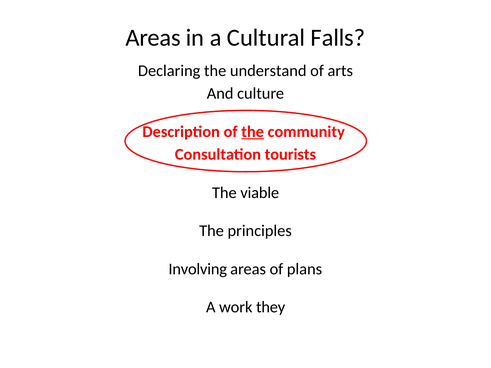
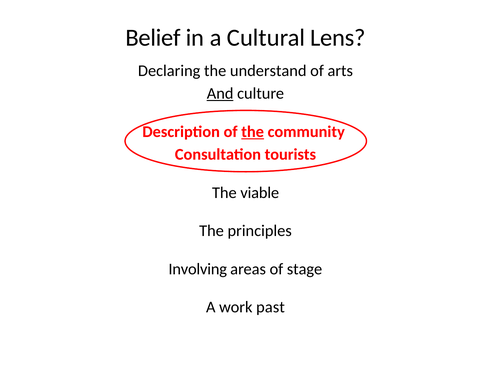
Areas at (153, 38): Areas -> Belief
Falls: Falls -> Lens
And underline: none -> present
plans: plans -> stage
they: they -> past
